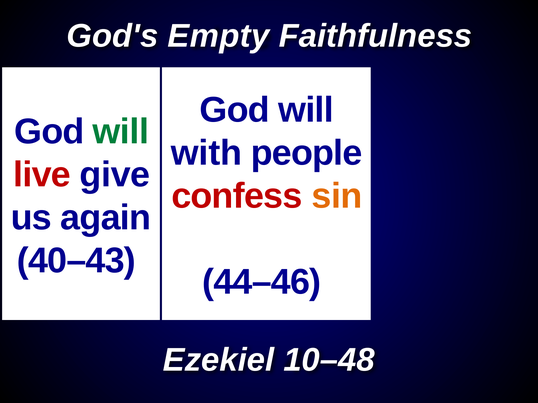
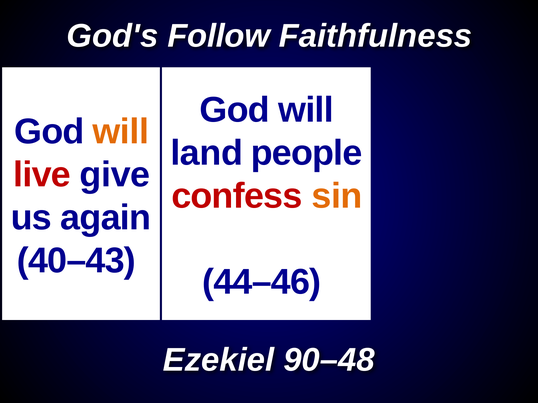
Empty: Empty -> Follow
will at (121, 132) colour: green -> orange
with: with -> land
10–48: 10–48 -> 90–48
